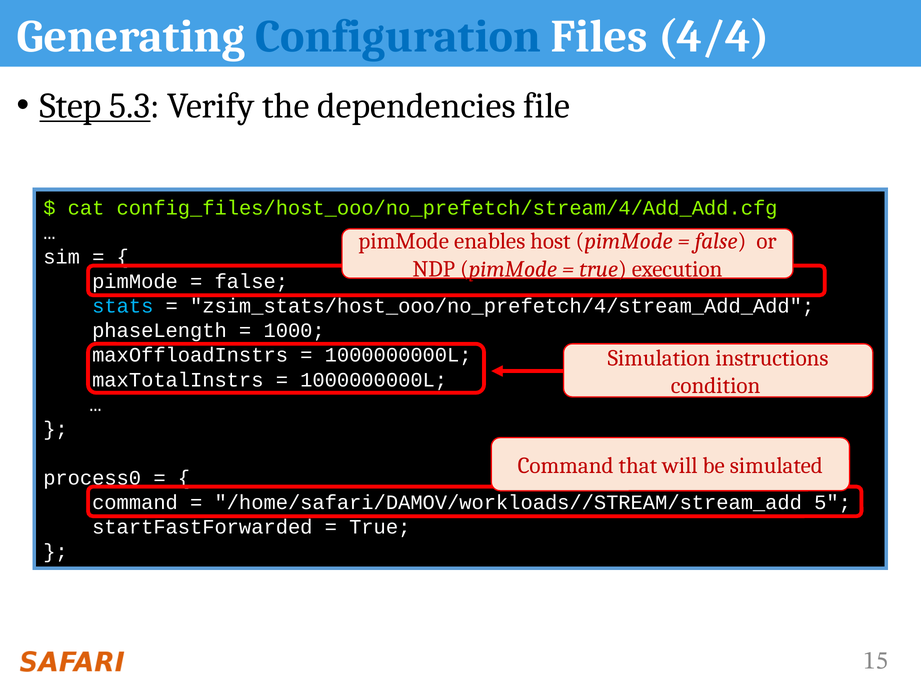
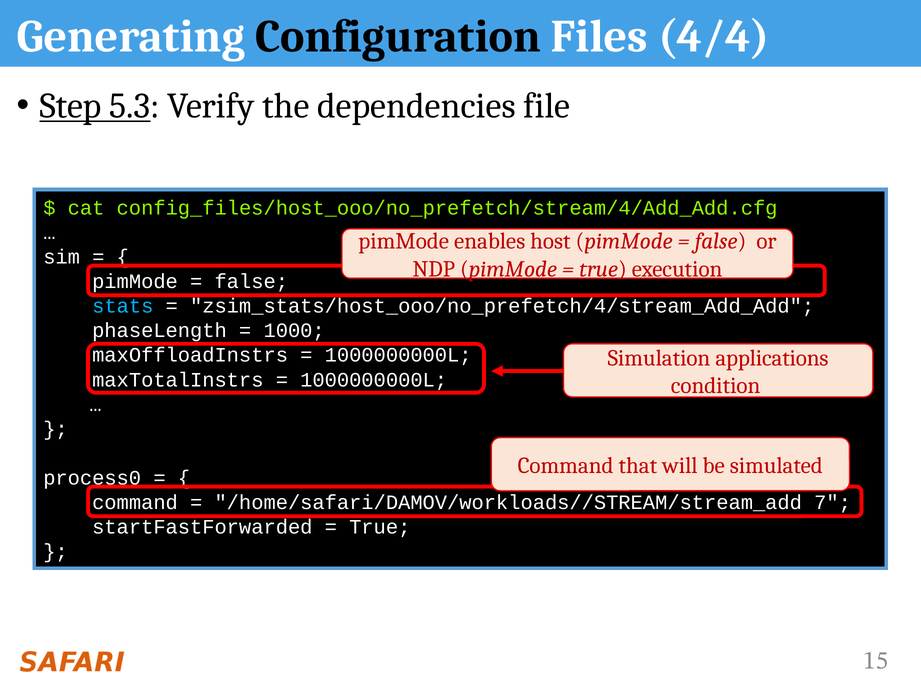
Configuration colour: blue -> black
instructions: instructions -> applications
5: 5 -> 7
